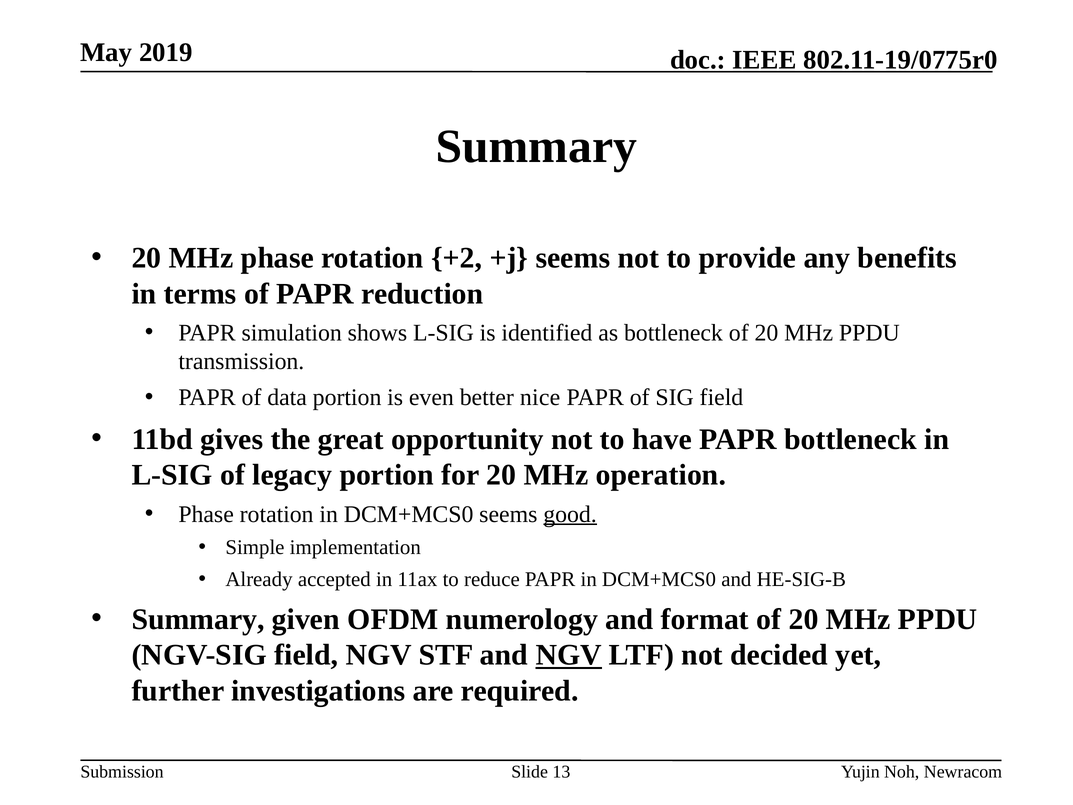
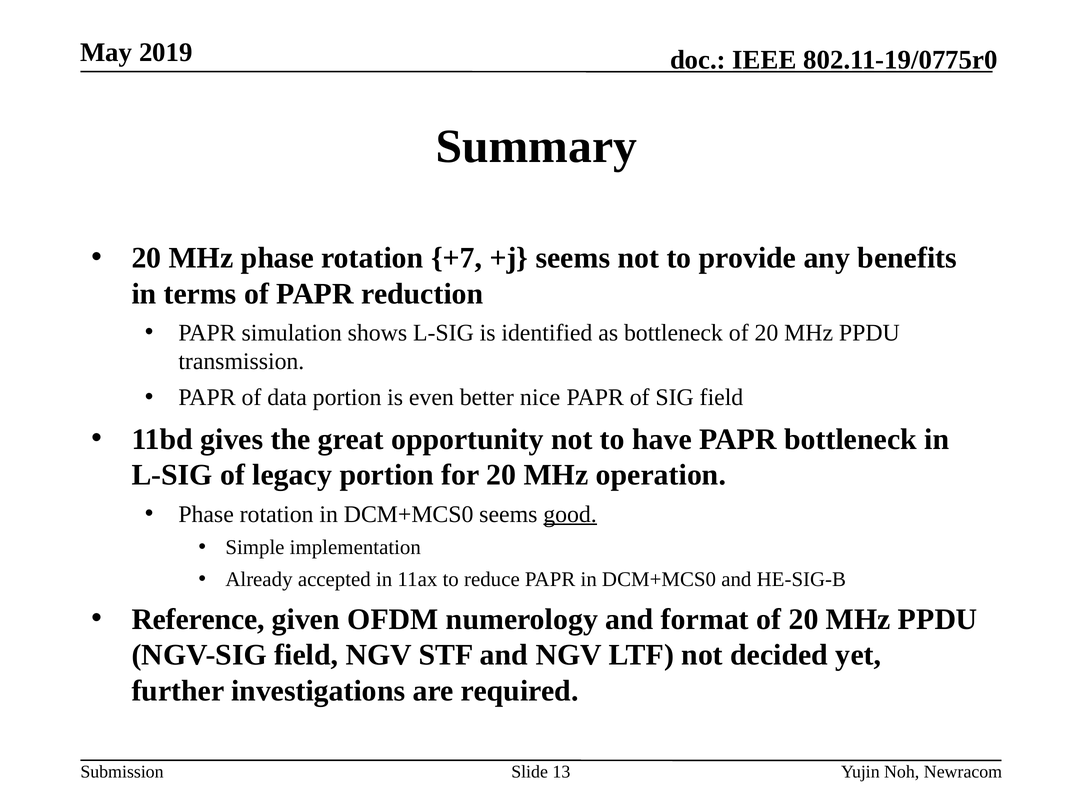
+2: +2 -> +7
Summary at (198, 619): Summary -> Reference
NGV at (569, 655) underline: present -> none
